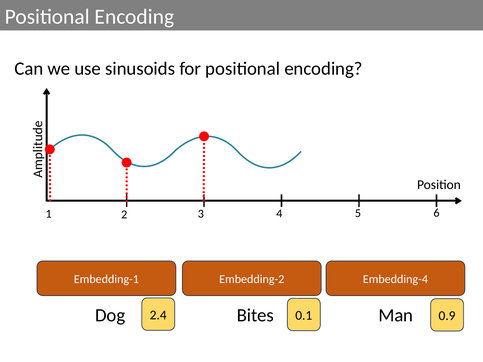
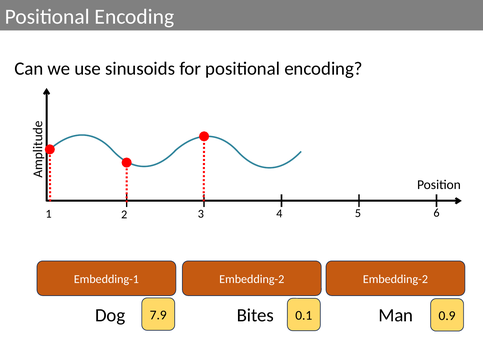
Embedding-2 Embedding-4: Embedding-4 -> Embedding-2
2.4: 2.4 -> 7.9
